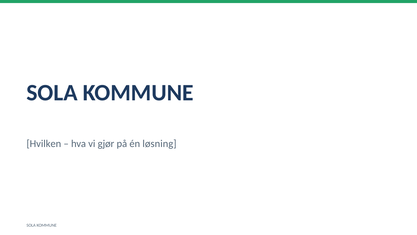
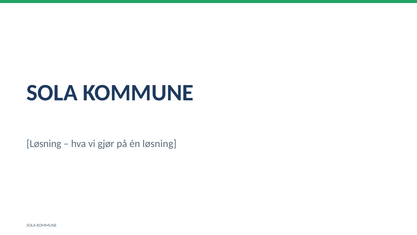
Hvilken at (44, 144): Hvilken -> Løsning
